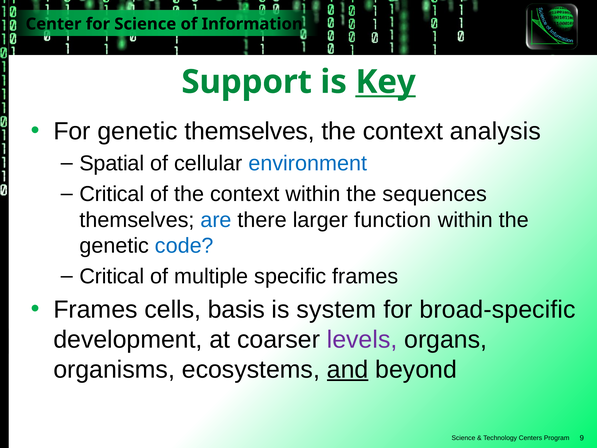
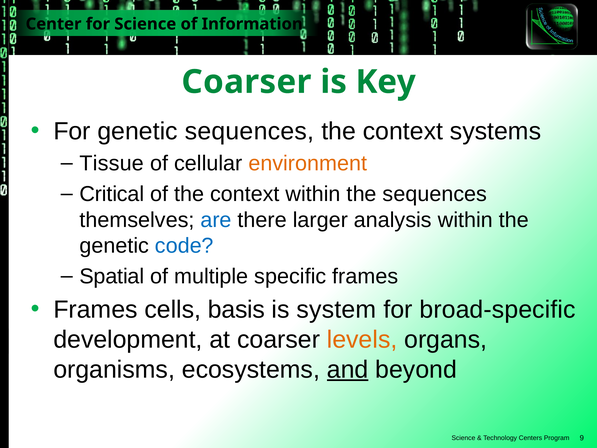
Support at (247, 82): Support -> Coarser
Key underline: present -> none
genetic themselves: themselves -> sequences
analysis: analysis -> systems
Spatial: Spatial -> Tissue
environment colour: blue -> orange
function: function -> analysis
Critical at (112, 276): Critical -> Spatial
levels colour: purple -> orange
